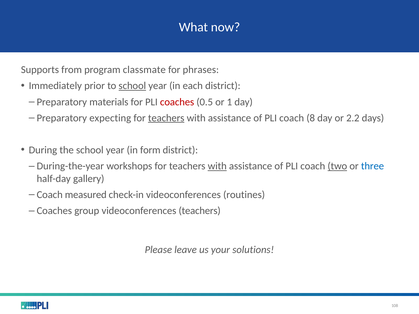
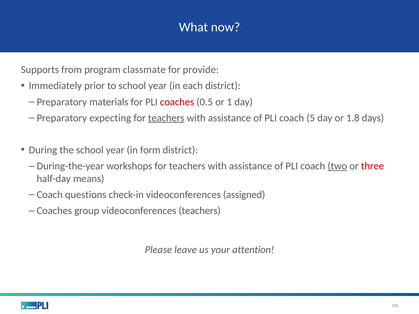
phrases: phrases -> provide
school at (132, 86) underline: present -> none
8: 8 -> 5
2.2: 2.2 -> 1.8
with at (217, 166) underline: present -> none
three colour: blue -> red
gallery: gallery -> means
measured: measured -> questions
routines: routines -> assigned
solutions: solutions -> attention
